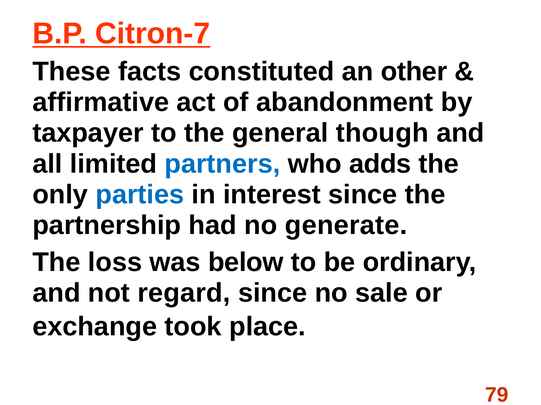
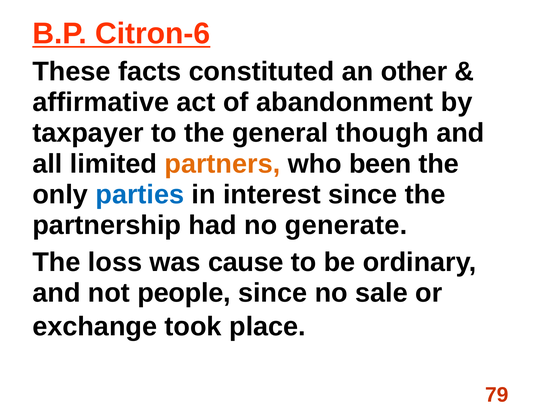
Citron-7: Citron-7 -> Citron-6
partners colour: blue -> orange
adds: adds -> been
below: below -> cause
regard: regard -> people
